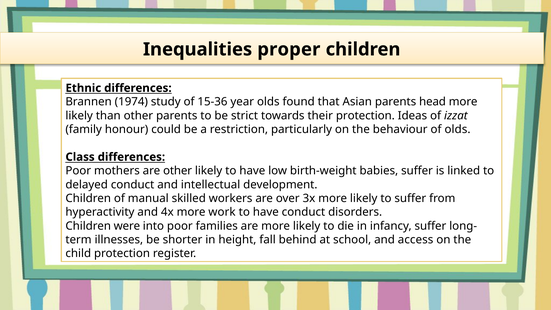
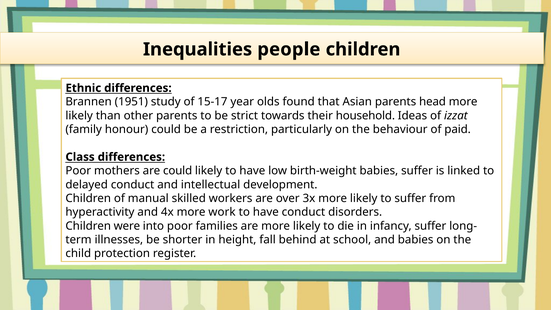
proper: proper -> people
1974: 1974 -> 1951
15-36: 15-36 -> 15-17
their protection: protection -> household
of olds: olds -> paid
are other: other -> could
and access: access -> babies
